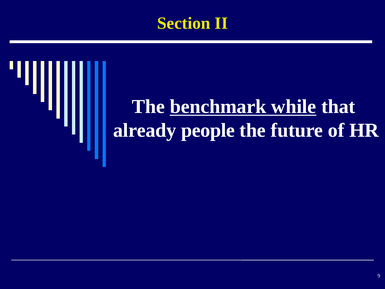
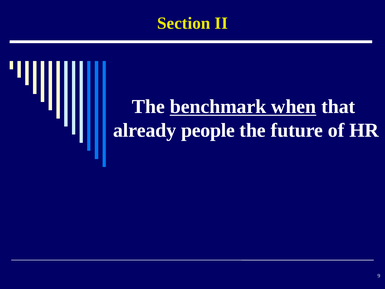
while: while -> when
